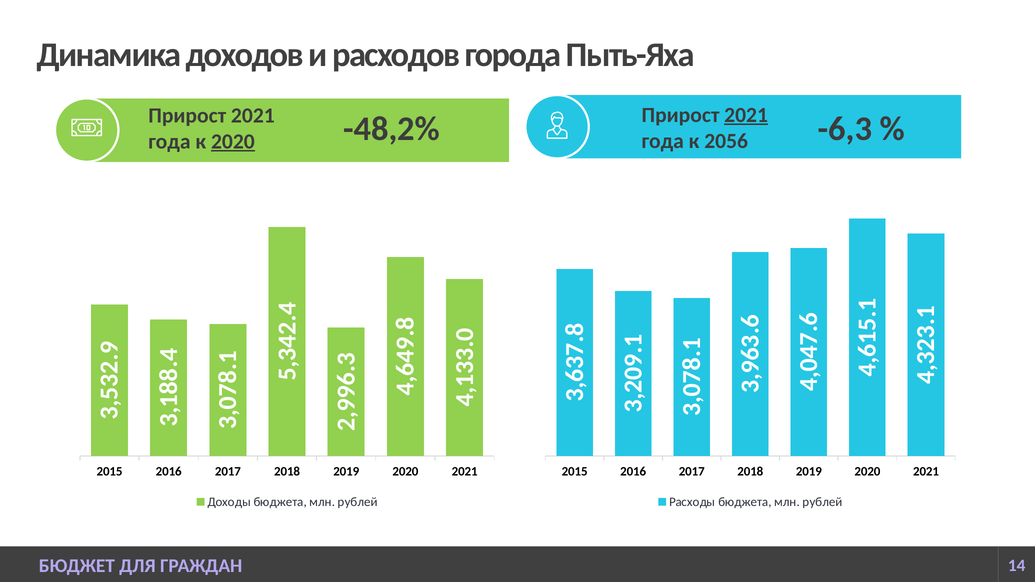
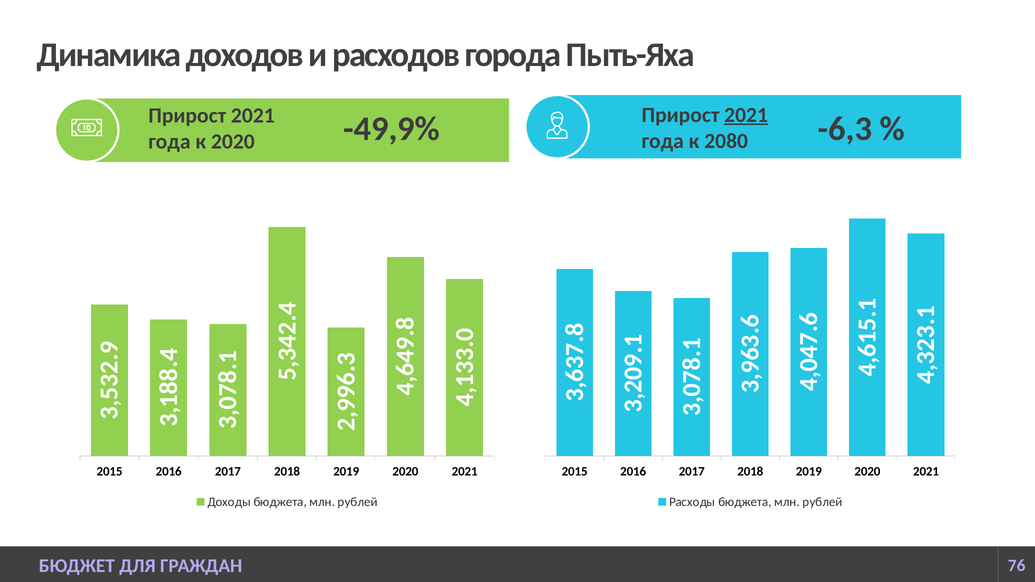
-48,2%: -48,2% -> -49,9%
2056: 2056 -> 2080
2020 at (233, 141) underline: present -> none
14: 14 -> 76
